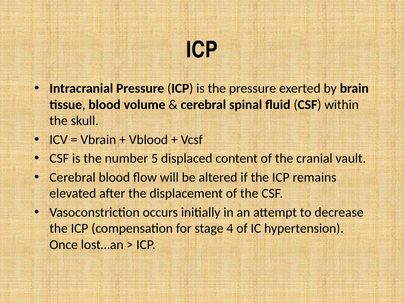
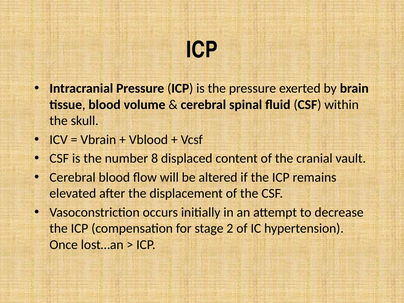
5: 5 -> 8
4: 4 -> 2
